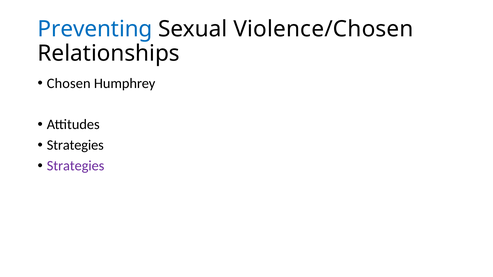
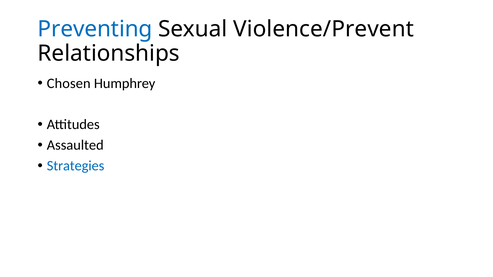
Violence/Chosen: Violence/Chosen -> Violence/Prevent
Strategies at (75, 145): Strategies -> Assaulted
Strategies at (76, 166) colour: purple -> blue
